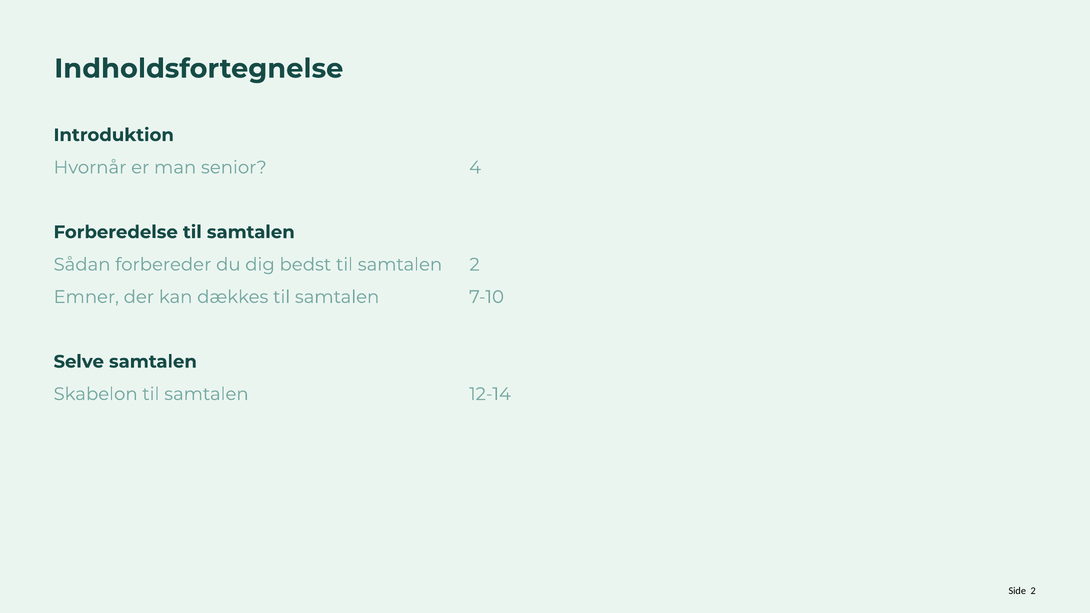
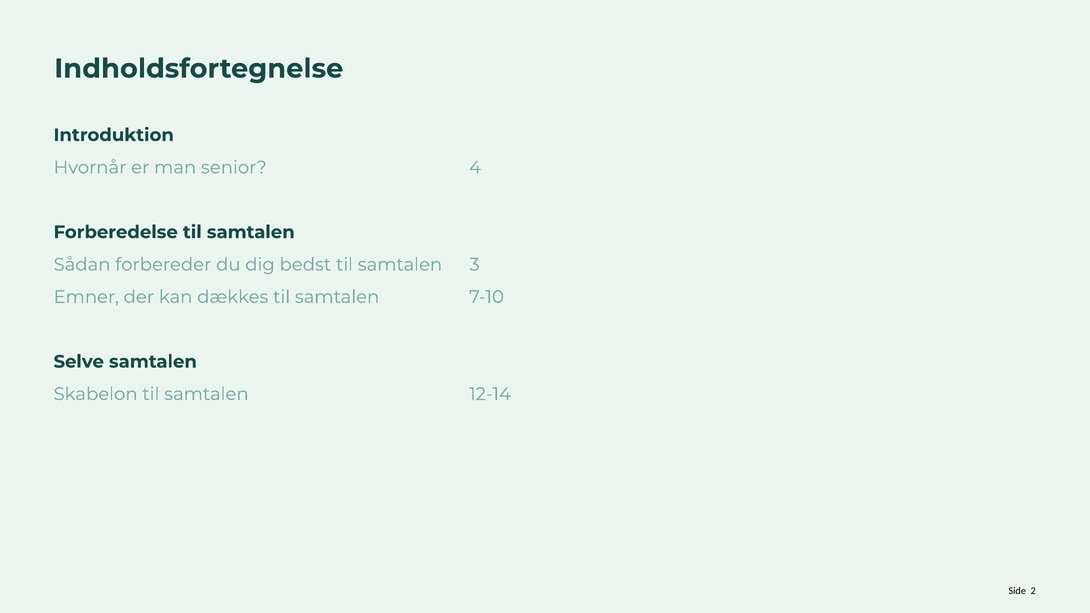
samtalen 2: 2 -> 3
